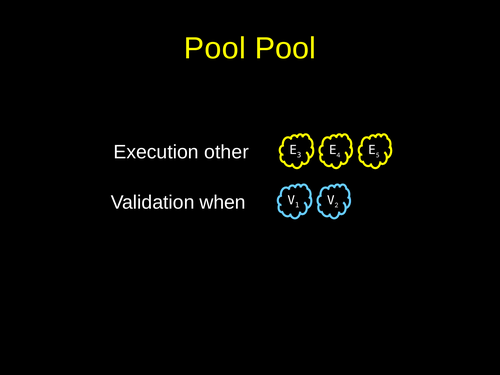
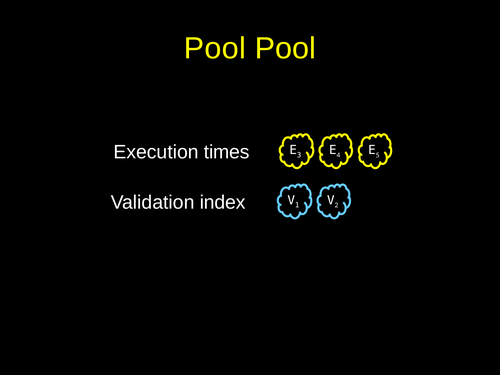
other: other -> times
when: when -> index
